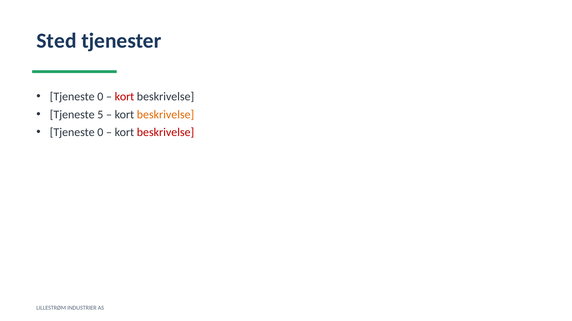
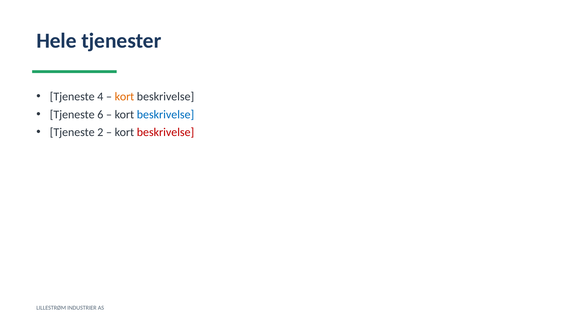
Sted: Sted -> Hele
0 at (100, 97): 0 -> 4
kort at (124, 97) colour: red -> orange
5: 5 -> 6
beskrivelse at (166, 115) colour: orange -> blue
0 at (100, 133): 0 -> 2
